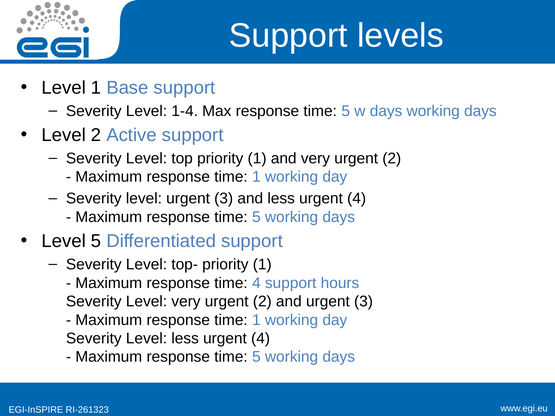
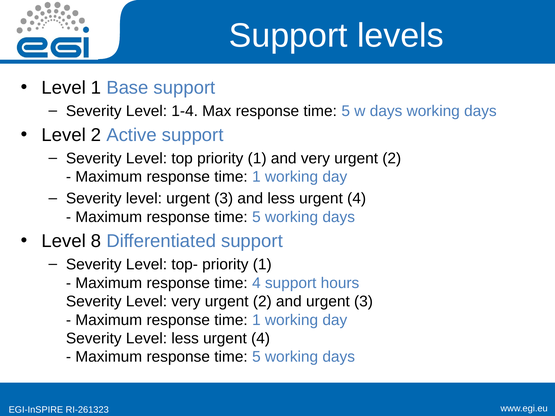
Level 5: 5 -> 8
